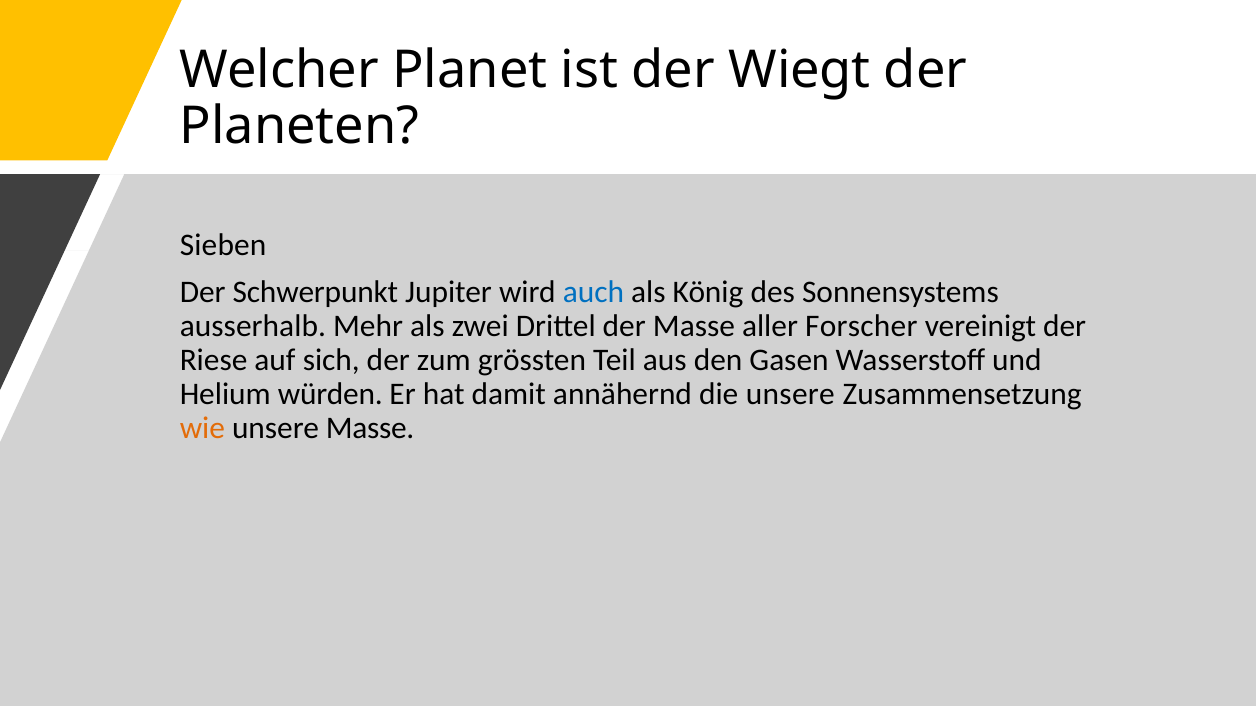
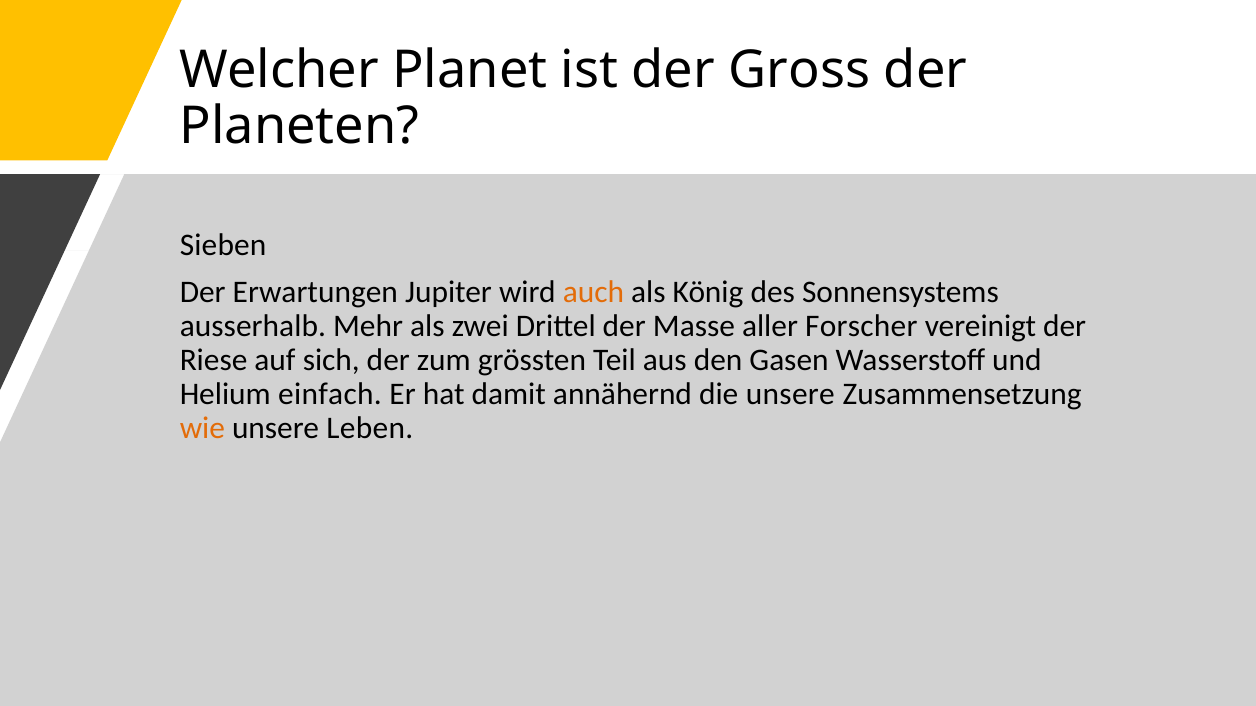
Wiegt: Wiegt -> Gross
Schwerpunkt: Schwerpunkt -> Erwartungen
auch colour: blue -> orange
würden: würden -> einfach
unsere Masse: Masse -> Leben
